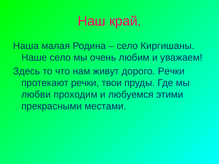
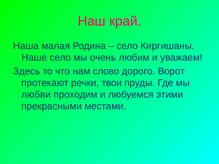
живут: живут -> слово
дорого Речки: Речки -> Ворот
